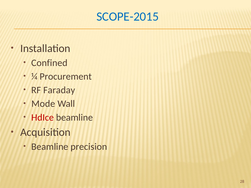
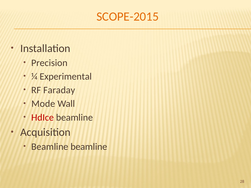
SCOPE-2015 colour: blue -> orange
Confined: Confined -> Precision
Procurement: Procurement -> Experimental
Beamline precision: precision -> beamline
